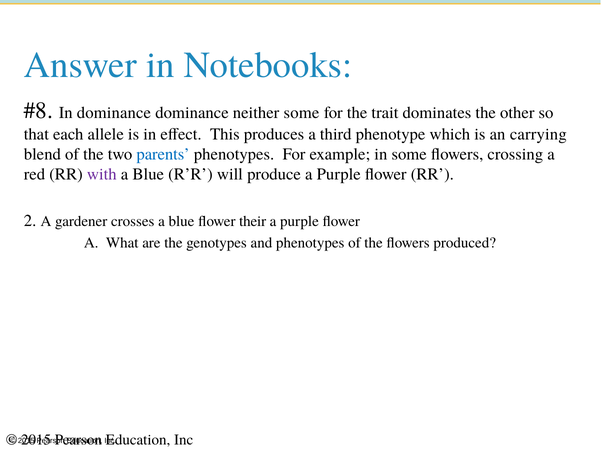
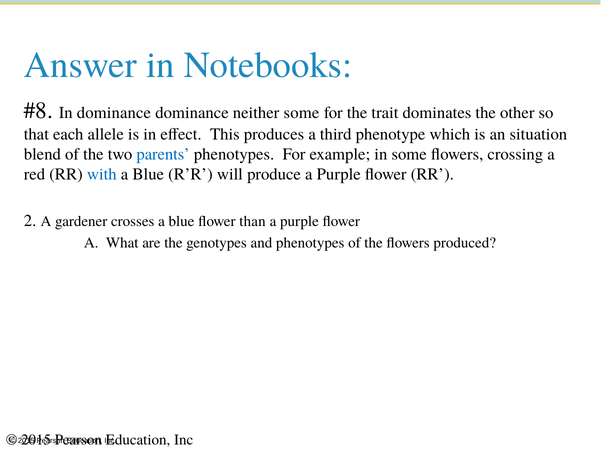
carrying: carrying -> situation
with colour: purple -> blue
their: their -> than
